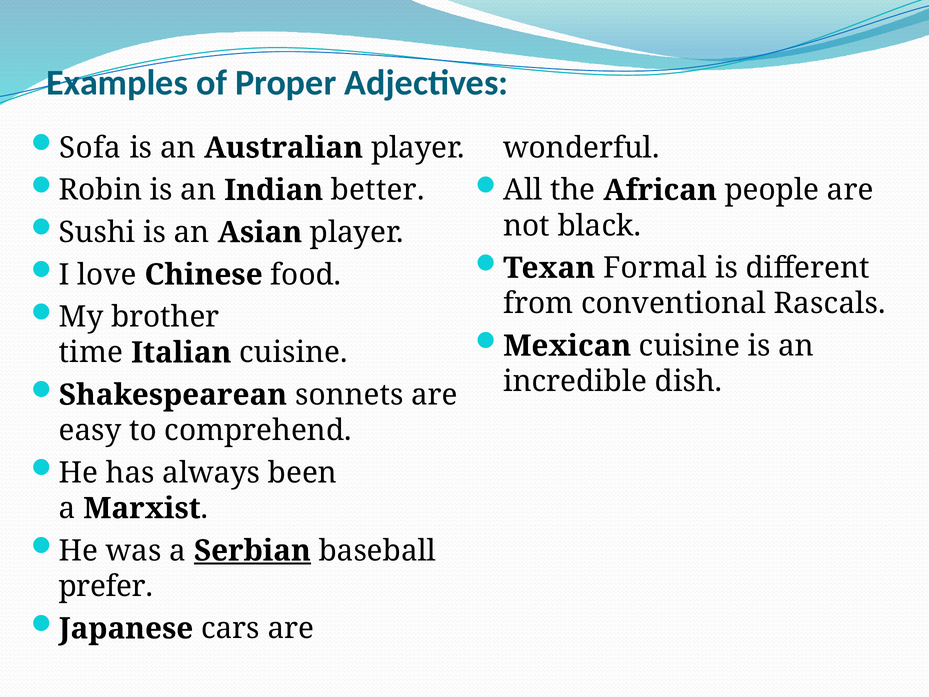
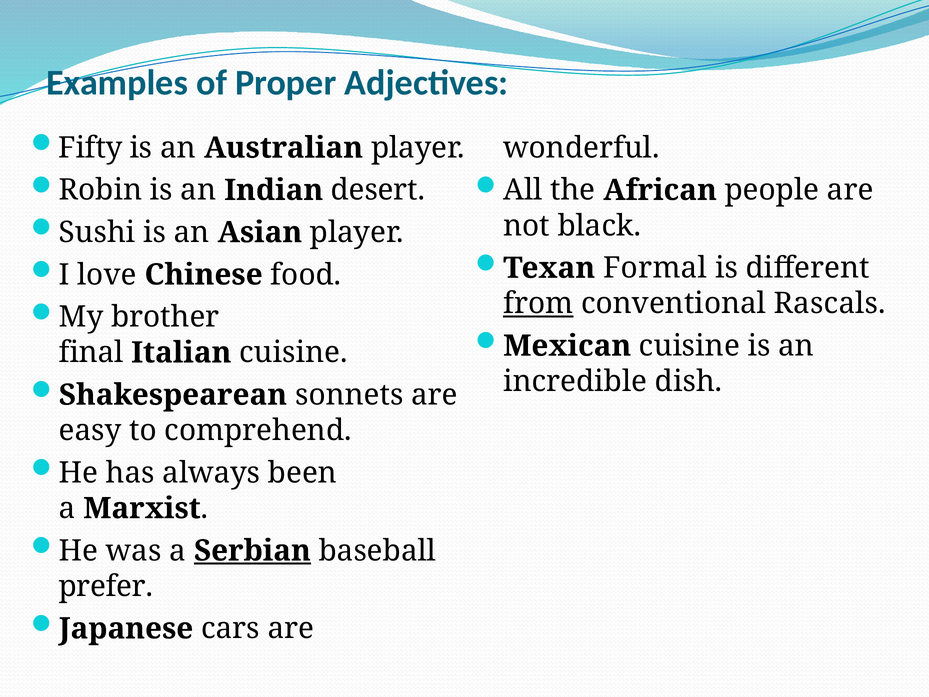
Sofa: Sofa -> Fifty
better: better -> desert
from underline: none -> present
time: time -> final
